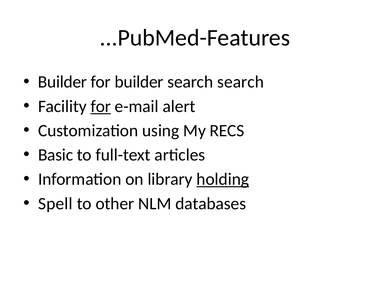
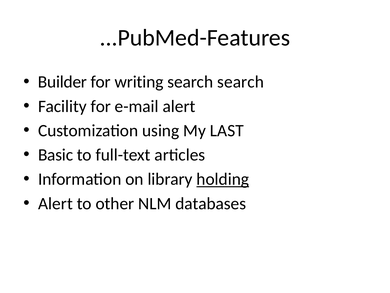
for builder: builder -> writing
for at (101, 106) underline: present -> none
RECS: RECS -> LAST
Spell at (55, 203): Spell -> Alert
